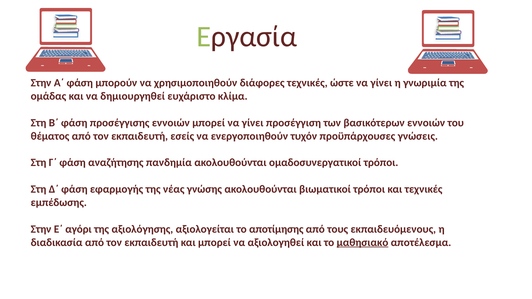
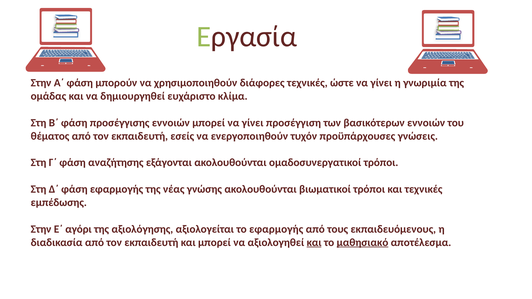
πανδημία: πανδημία -> εξάγονται
το αποτίμησης: αποτίμησης -> εφαρμογής
και at (314, 243) underline: none -> present
